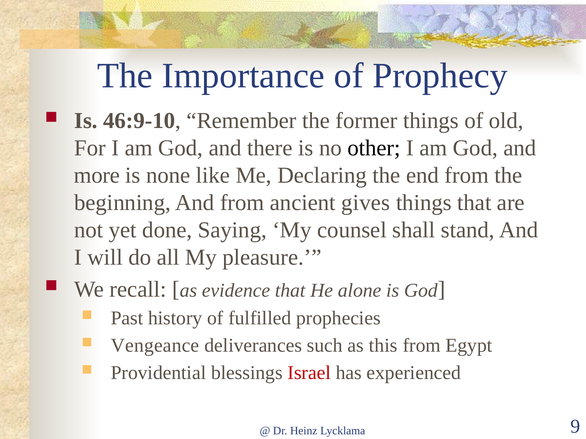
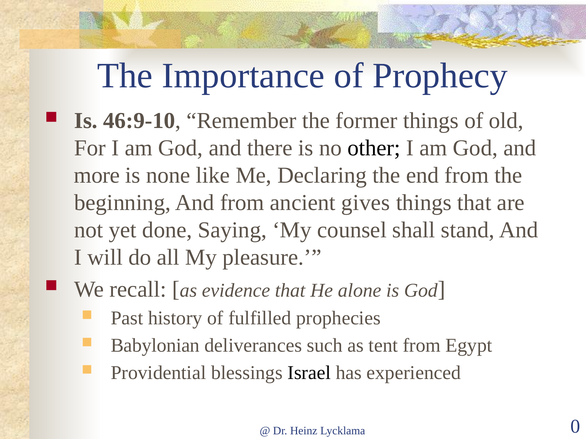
Vengeance: Vengeance -> Babylonian
this: this -> tent
Israel colour: red -> black
9: 9 -> 0
